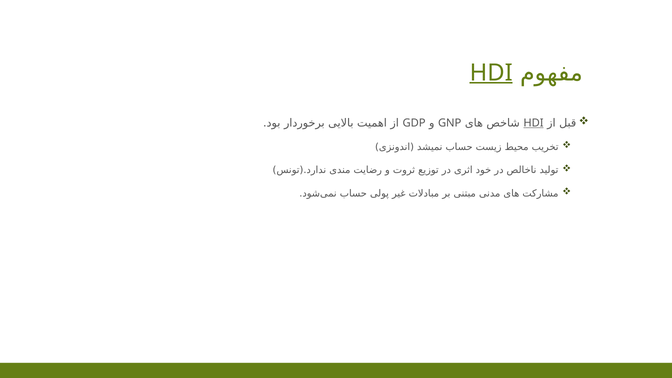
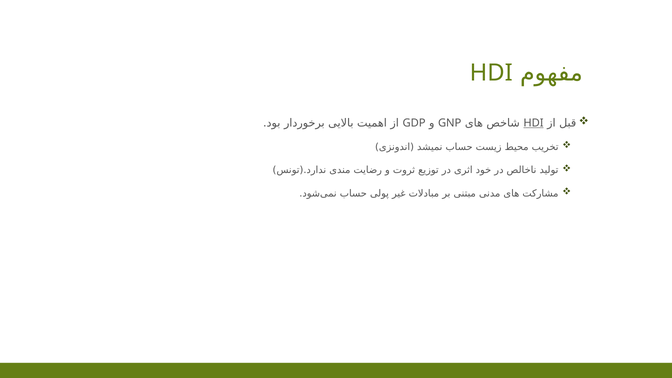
HDI at (491, 73) underline: present -> none
